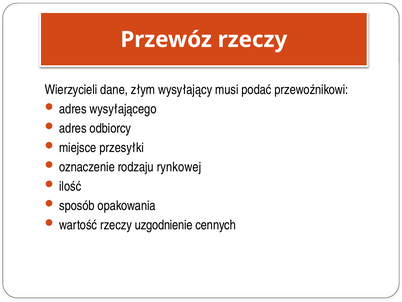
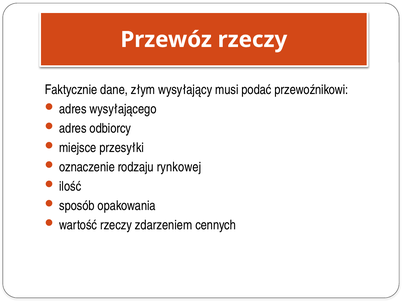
Wierzycieli: Wierzycieli -> Faktycznie
uzgodnienie: uzgodnienie -> zdarzeniem
